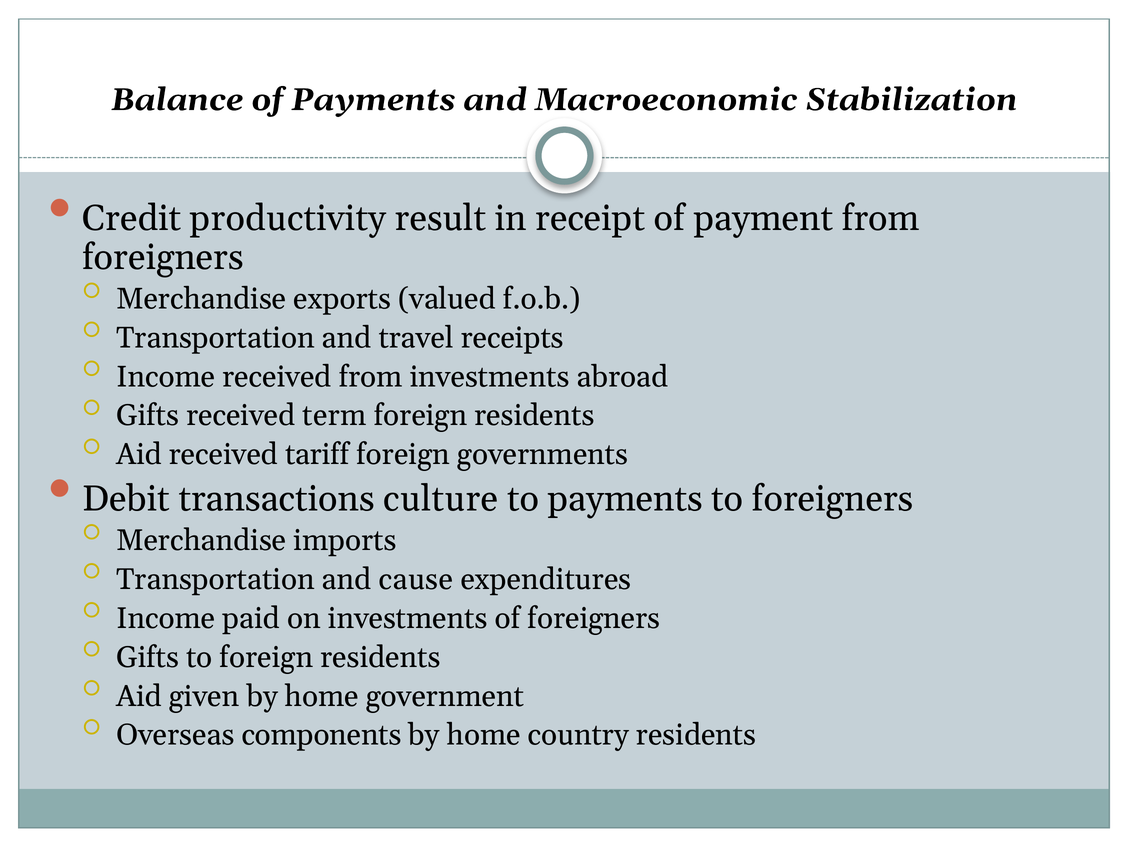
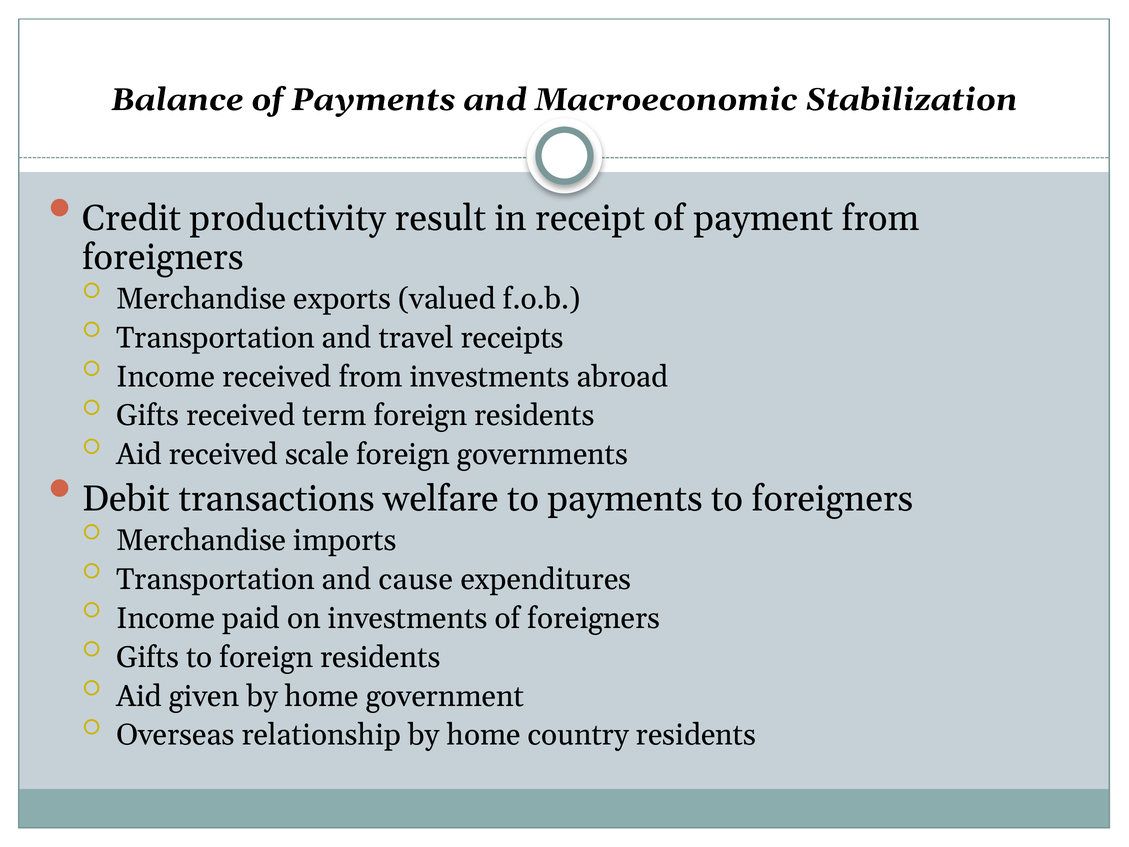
tariff: tariff -> scale
culture: culture -> welfare
components: components -> relationship
